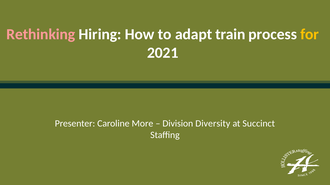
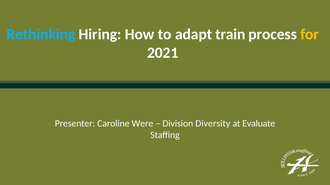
Rethinking colour: pink -> light blue
More: More -> Were
Succinct: Succinct -> Evaluate
